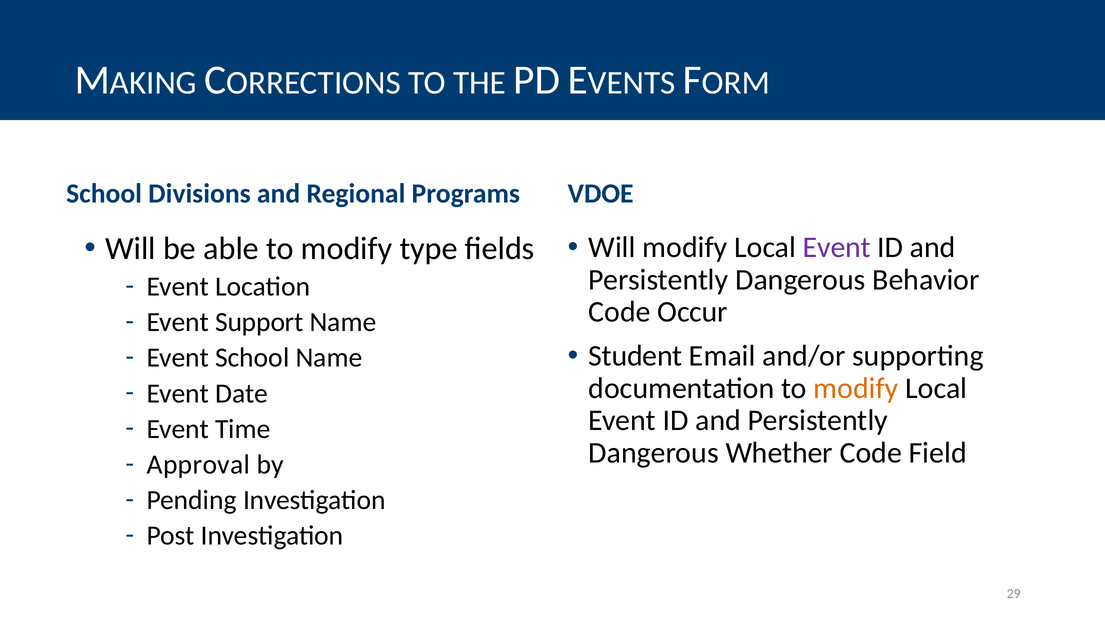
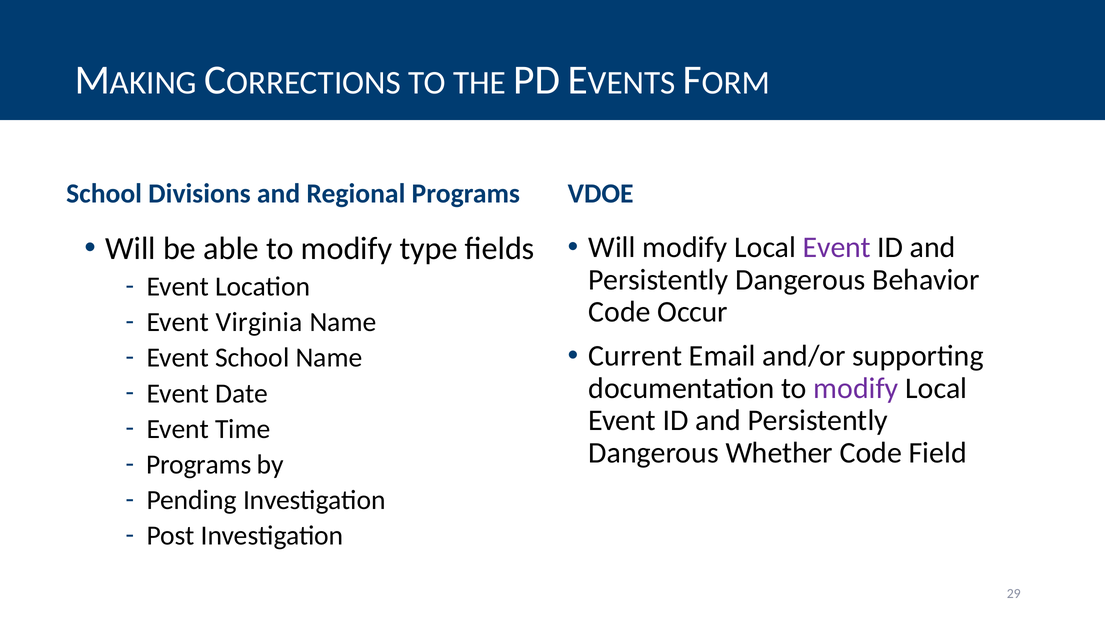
Support: Support -> Virginia
Student: Student -> Current
modify at (856, 388) colour: orange -> purple
Approval at (198, 464): Approval -> Programs
